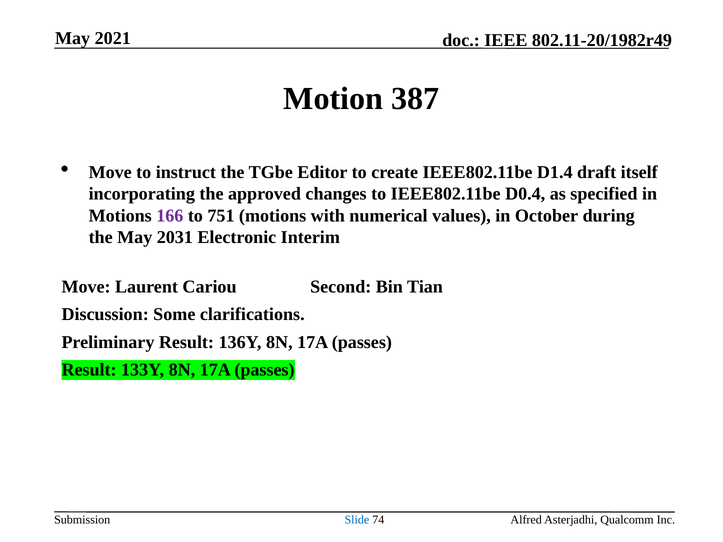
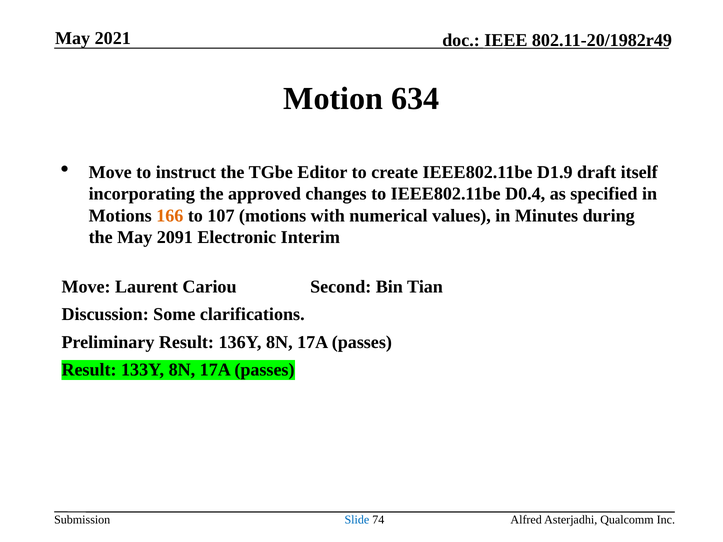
387: 387 -> 634
D1.4: D1.4 -> D1.9
166 colour: purple -> orange
751: 751 -> 107
October: October -> Minutes
2031: 2031 -> 2091
